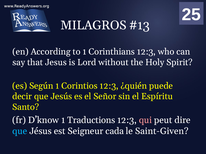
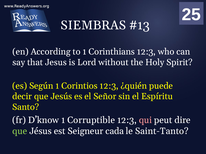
MILAGROS: MILAGROS -> SIEMBRAS
Traductions: Traductions -> Corruptible
que at (20, 131) colour: light blue -> light green
Saint-Given: Saint-Given -> Saint-Tanto
